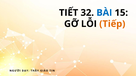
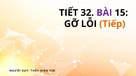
BÀI colour: blue -> purple
